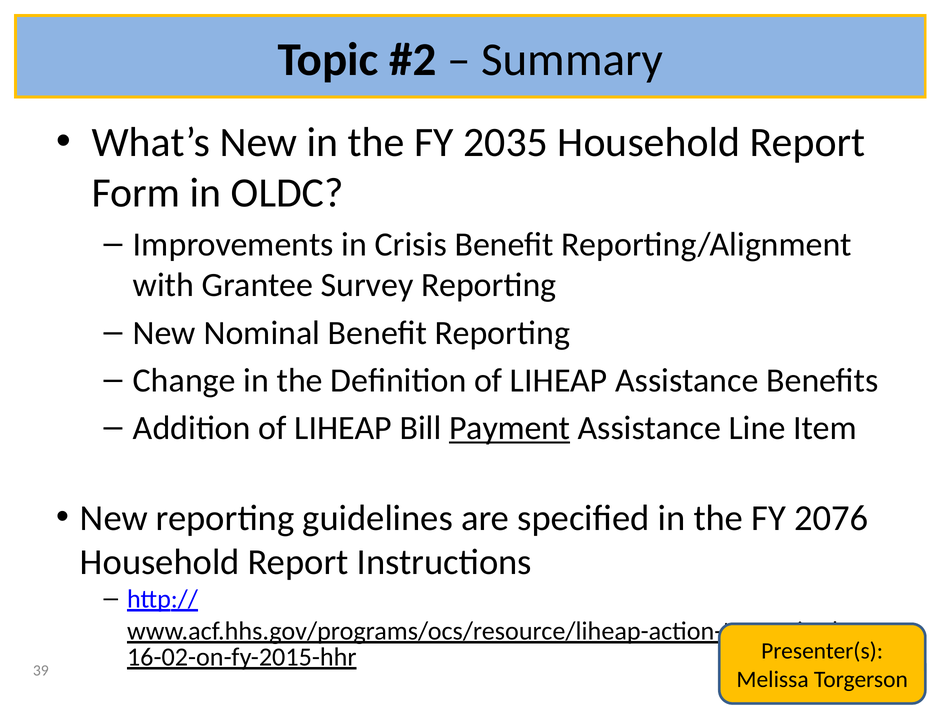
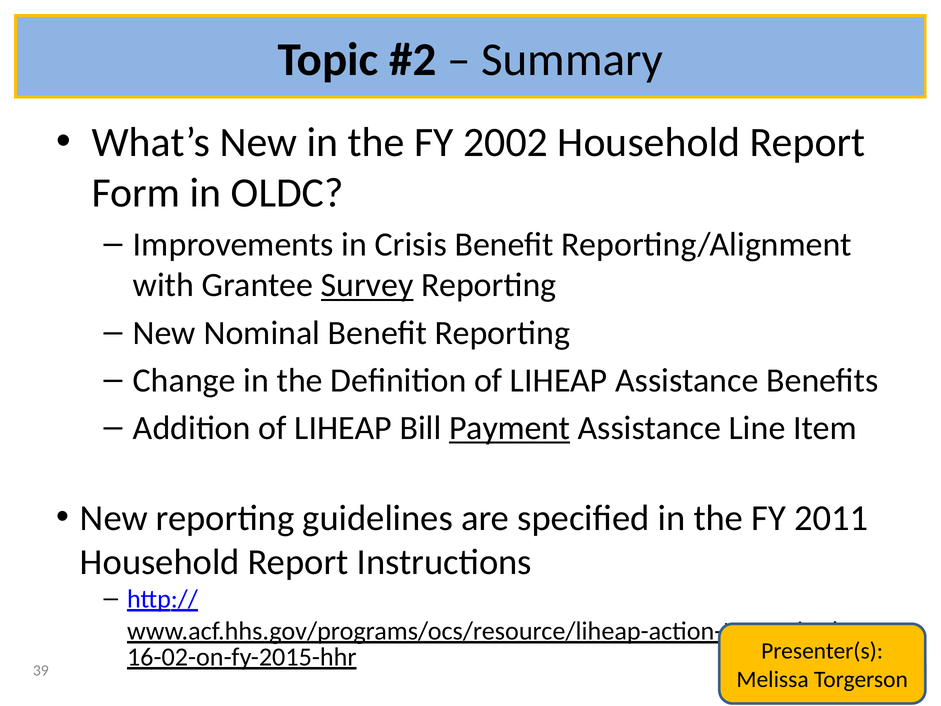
2035: 2035 -> 2002
Survey underline: none -> present
2076: 2076 -> 2011
